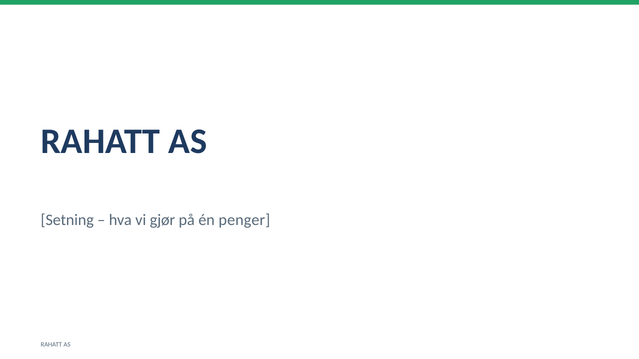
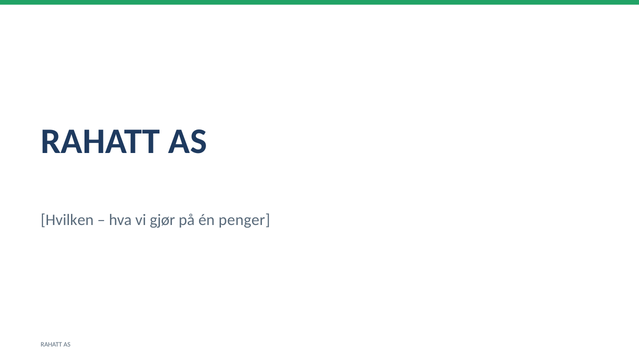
Setning: Setning -> Hvilken
